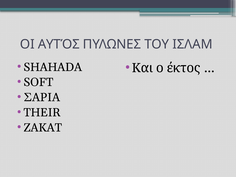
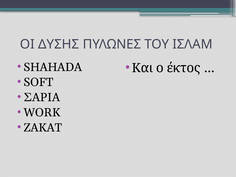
ΑΥΤΌΣ: ΑΥΤΌΣ -> ΔΥΣΗΣ
THEIR: THEIR -> WORK
